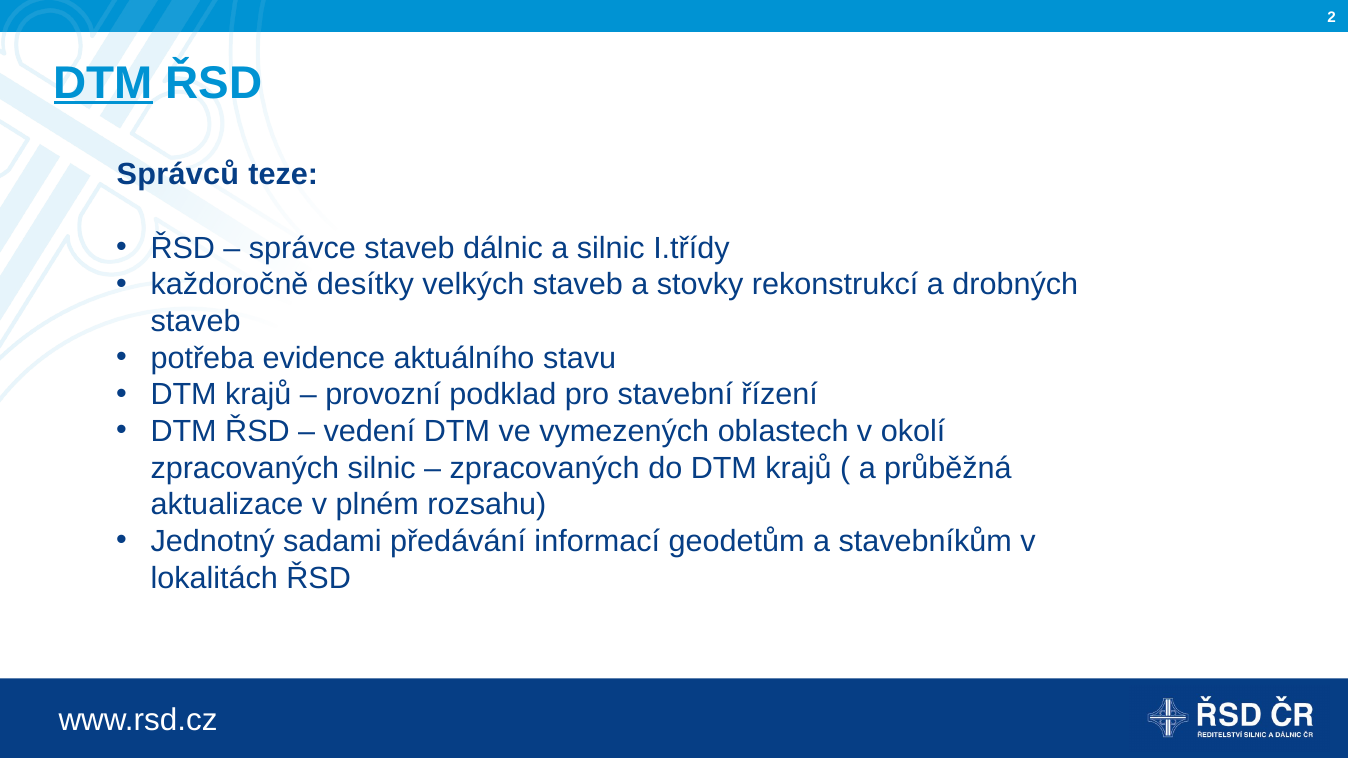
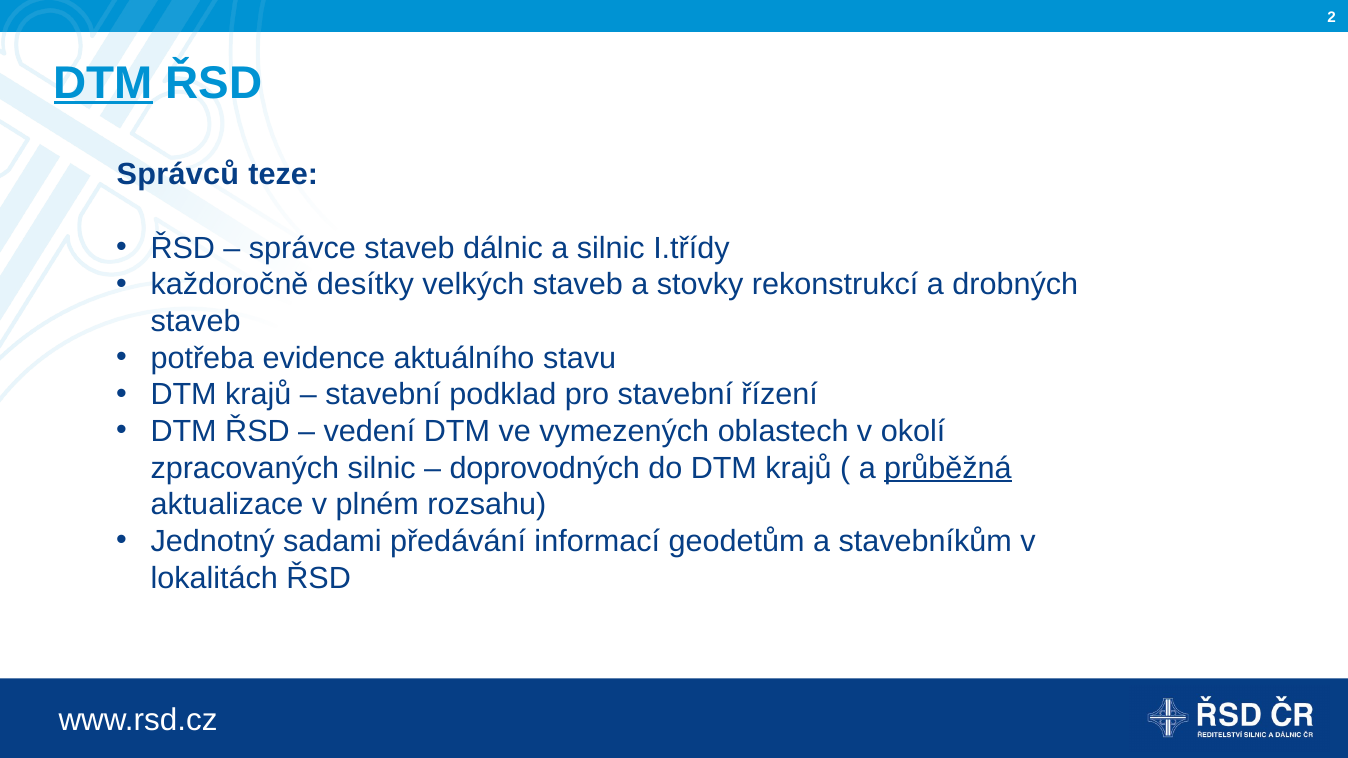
provozní at (383, 395): provozní -> stavební
zpracovaných at (545, 468): zpracovaných -> doprovodných
průběžná underline: none -> present
